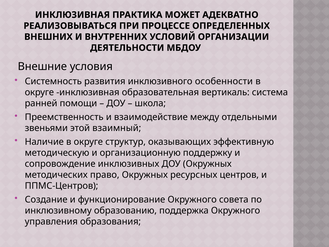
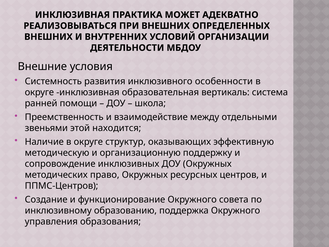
ПРИ ПРОЦЕССЕ: ПРОЦЕССЕ -> ВНЕШНИХ
взаимный: взаимный -> находится
